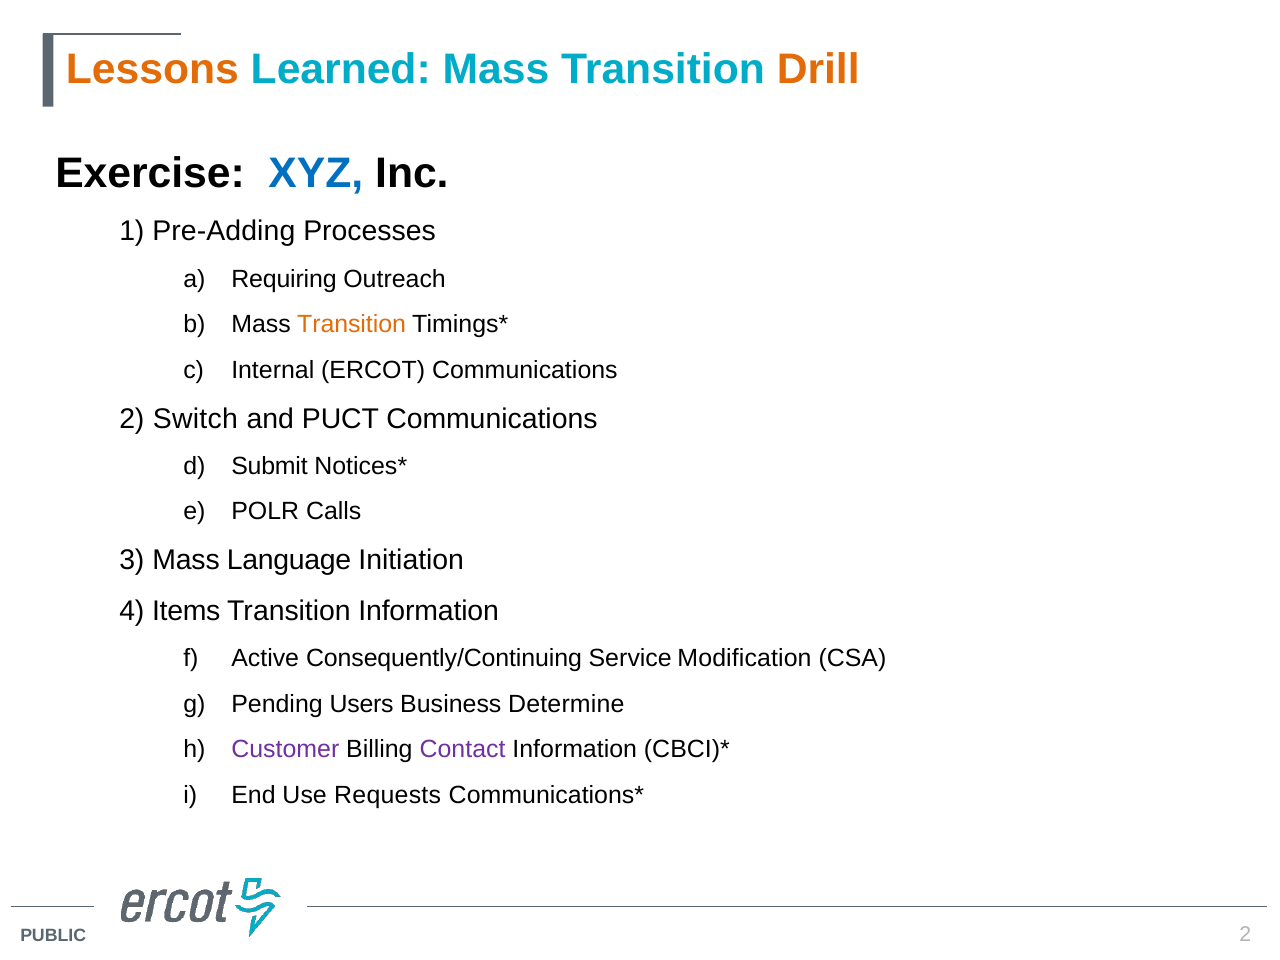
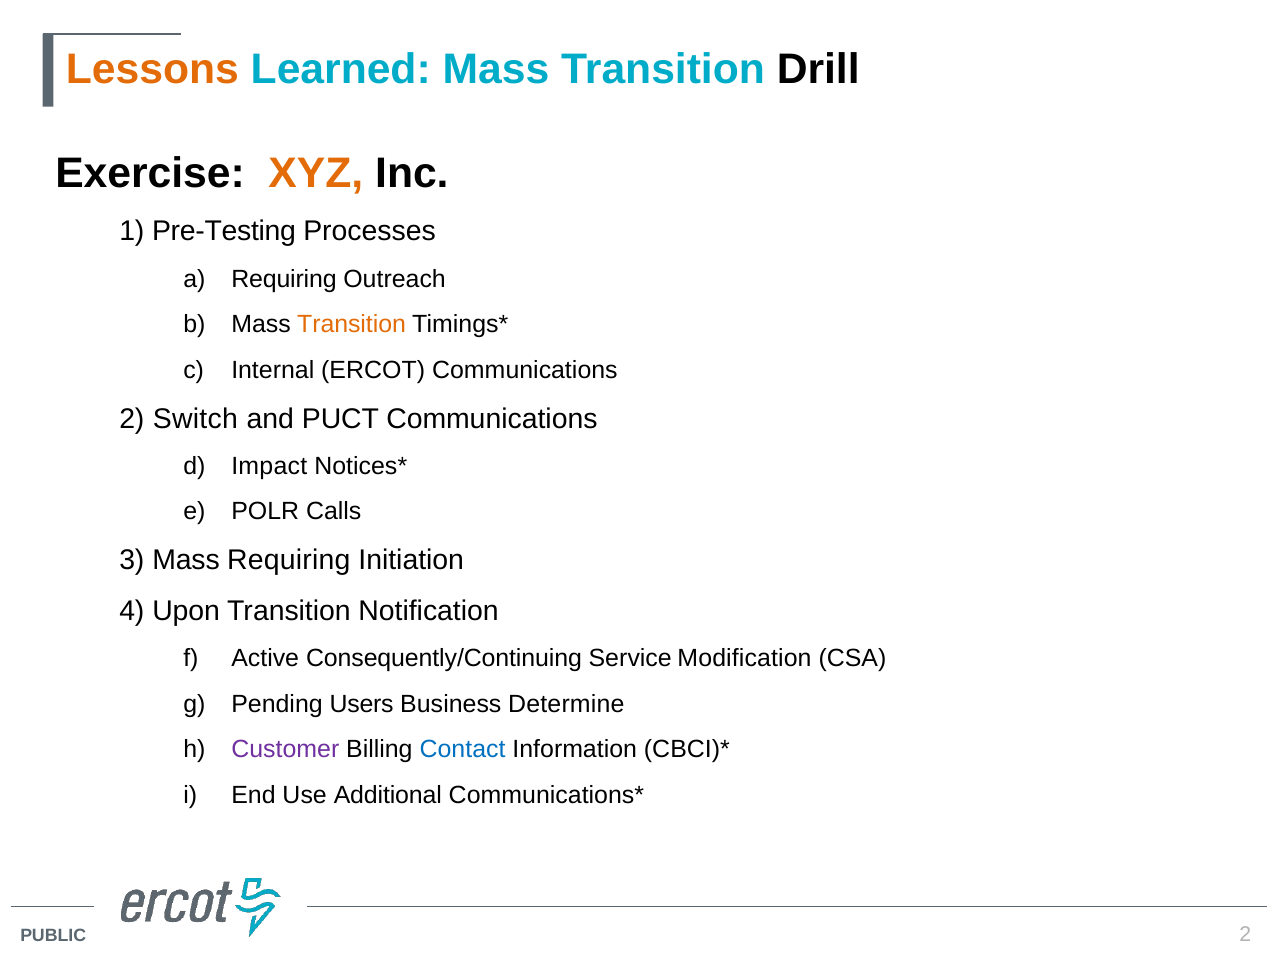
Drill colour: orange -> black
XYZ colour: blue -> orange
Pre-Adding: Pre-Adding -> Pre-Testing
Submit: Submit -> Impact
Mass Language: Language -> Requiring
Items: Items -> Upon
Transition Information: Information -> Notification
Contact colour: purple -> blue
Requests: Requests -> Additional
